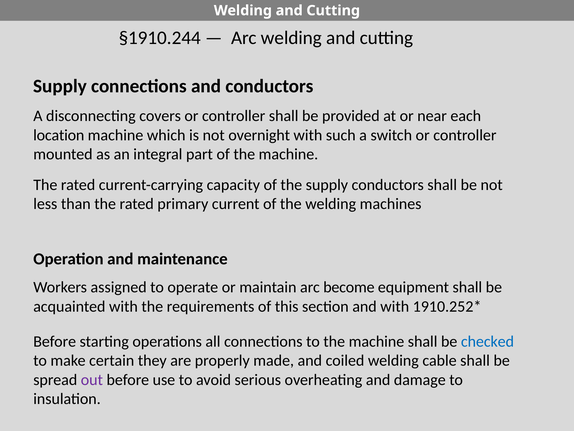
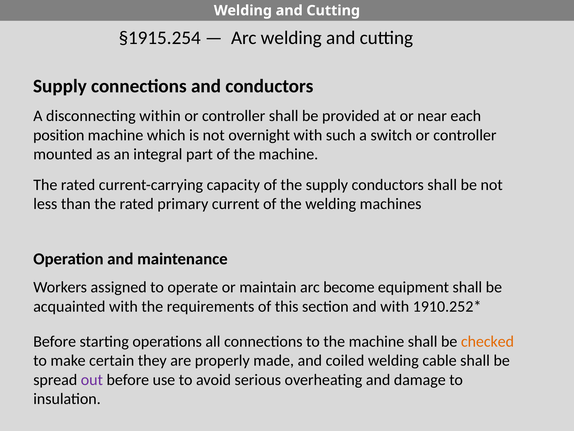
§1910.244: §1910.244 -> §1915.254
covers: covers -> within
location: location -> position
checked colour: blue -> orange
